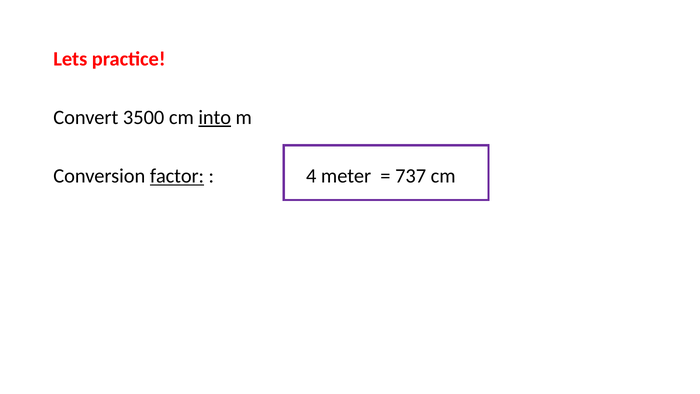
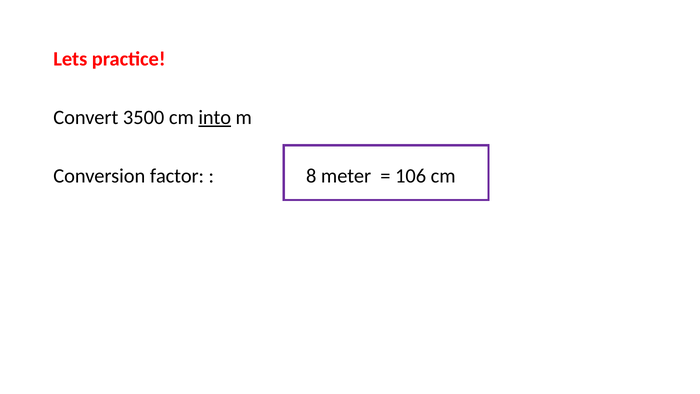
factor underline: present -> none
4: 4 -> 8
737: 737 -> 106
